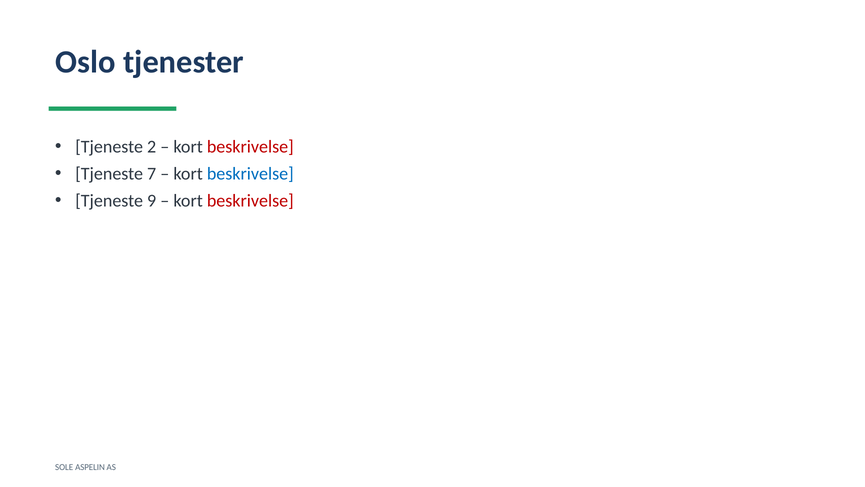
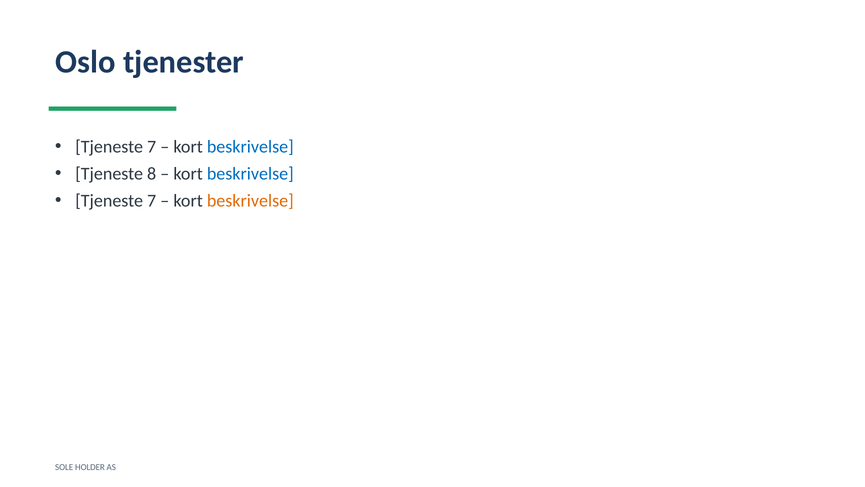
2 at (152, 147): 2 -> 7
beskrivelse at (250, 147) colour: red -> blue
7: 7 -> 8
9 at (152, 201): 9 -> 7
beskrivelse at (250, 201) colour: red -> orange
ASPELIN: ASPELIN -> HOLDER
